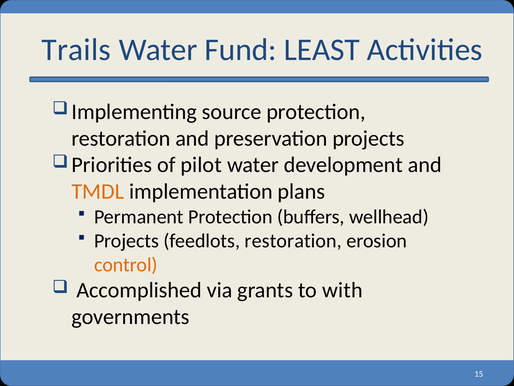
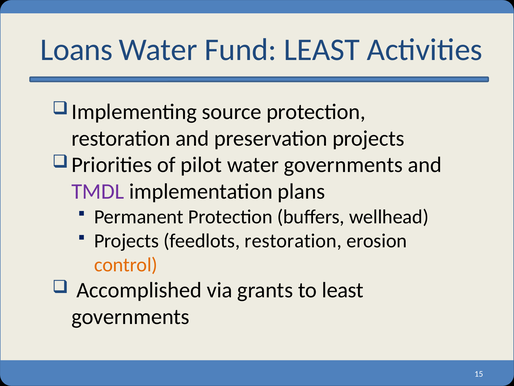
Trails: Trails -> Loans
water development: development -> governments
TMDL colour: orange -> purple
to with: with -> least
